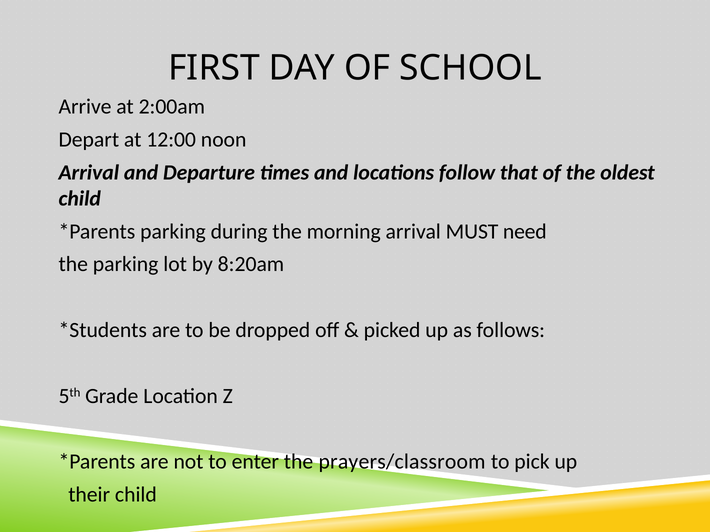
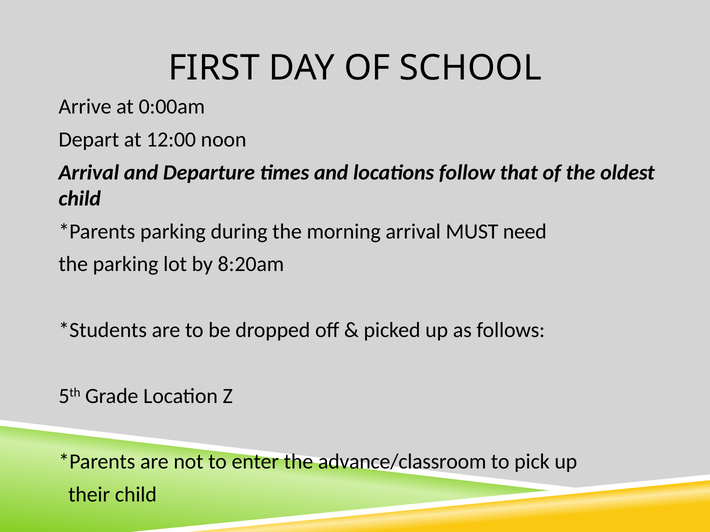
2:00am: 2:00am -> 0:00am
prayers/classroom: prayers/classroom -> advance/classroom
